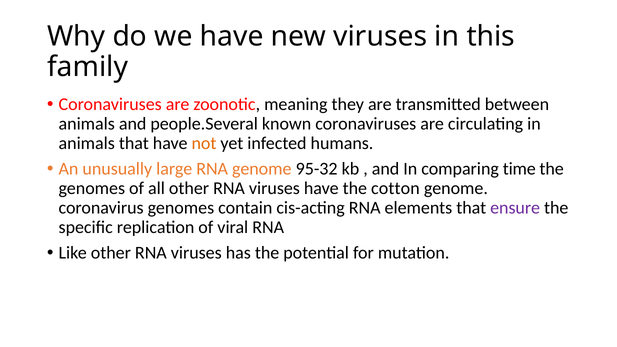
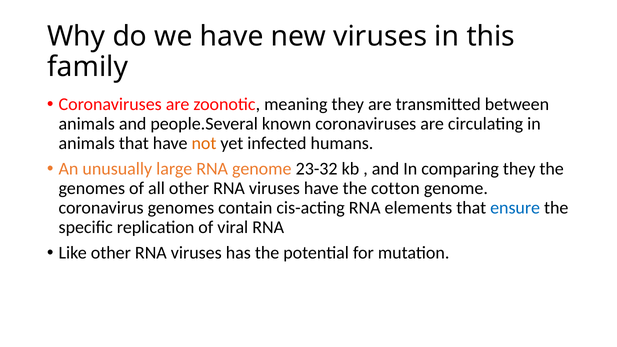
95-32: 95-32 -> 23-32
comparing time: time -> they
ensure colour: purple -> blue
